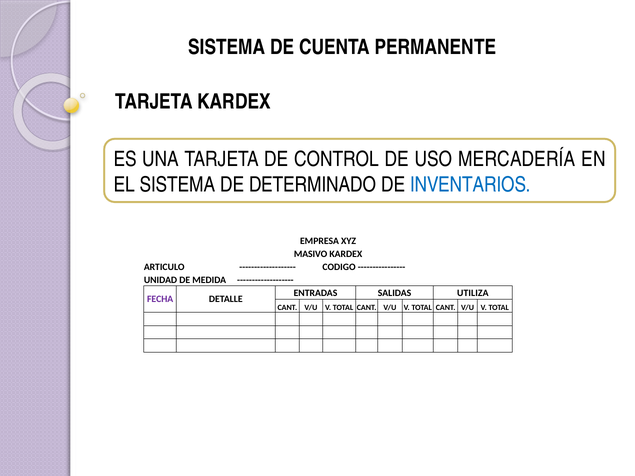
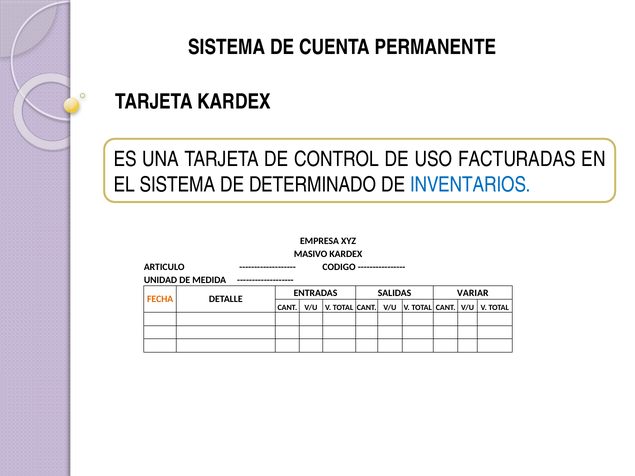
MERCADERÍA: MERCADERÍA -> FACTURADAS
UTILIZA: UTILIZA -> VARIAR
FECHA colour: purple -> orange
